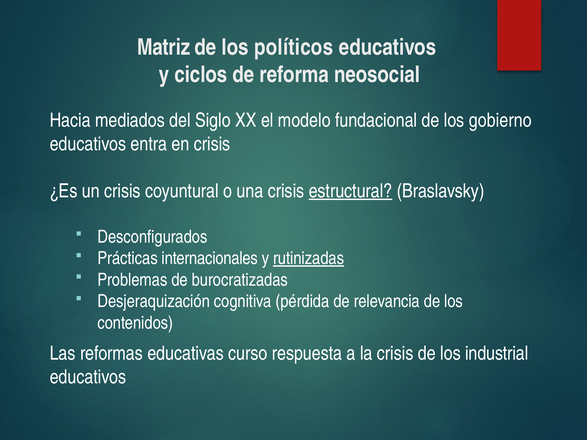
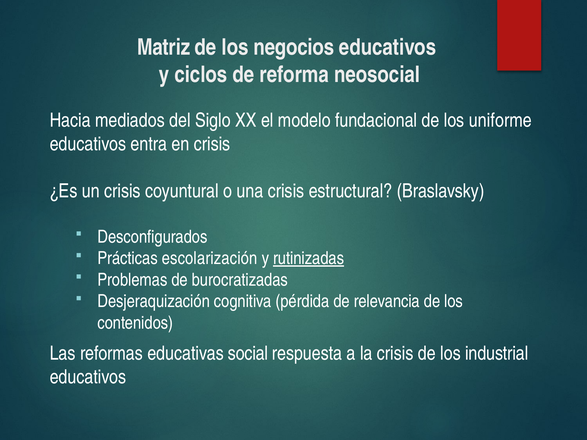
políticos: políticos -> negocios
gobierno: gobierno -> uniforme
estructural underline: present -> none
internacionales: internacionales -> escolarización
curso: curso -> social
